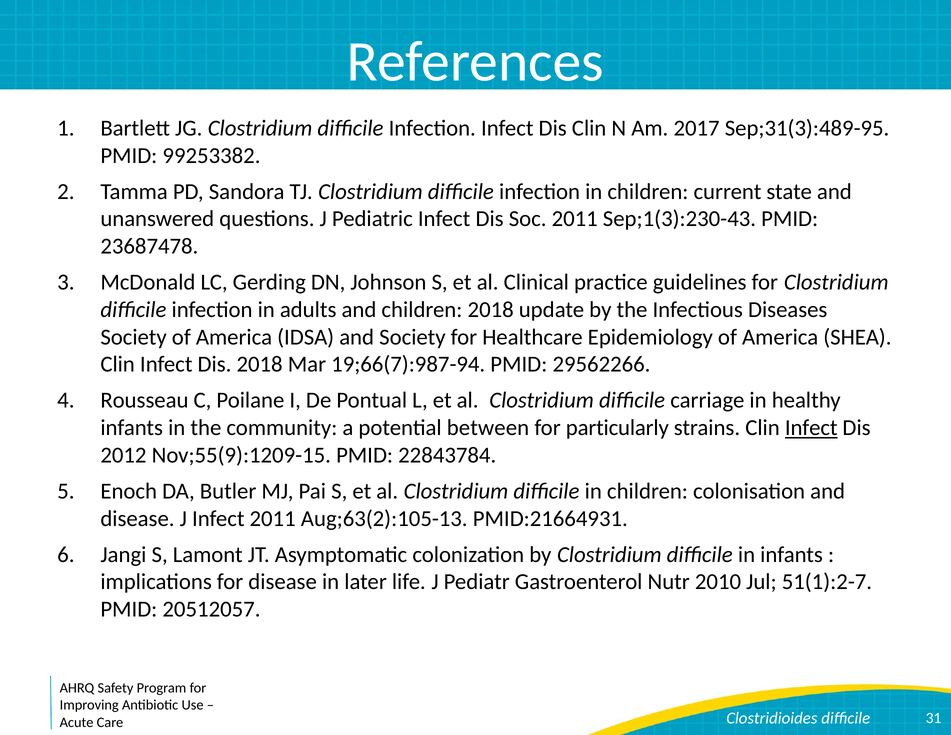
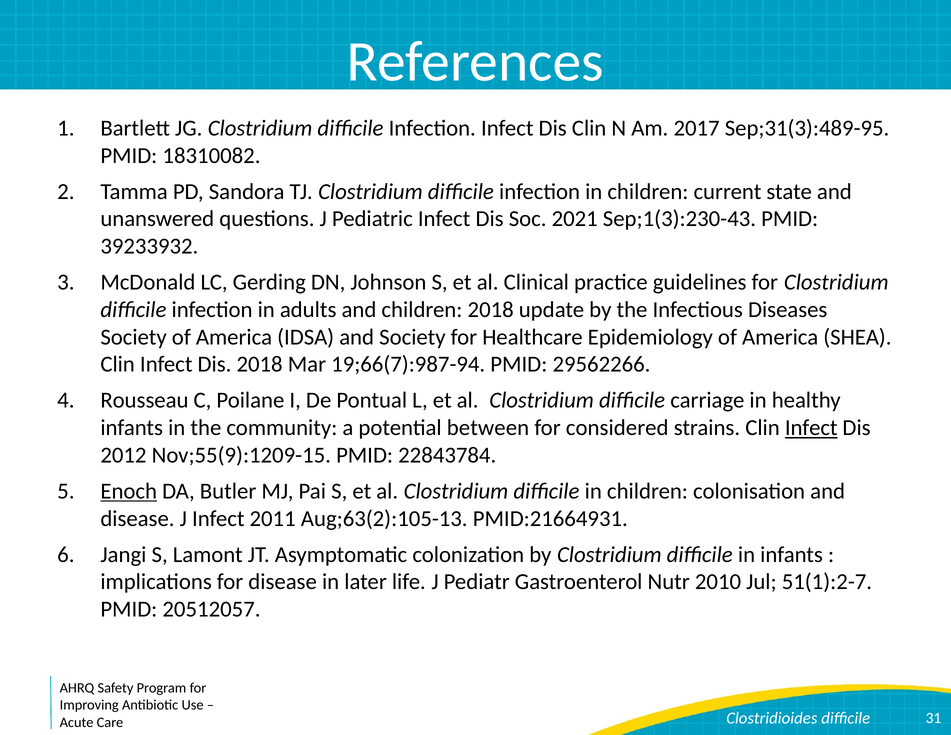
99253382: 99253382 -> 18310082
Soc 2011: 2011 -> 2021
23687478: 23687478 -> 39233932
particularly: particularly -> considered
Enoch underline: none -> present
